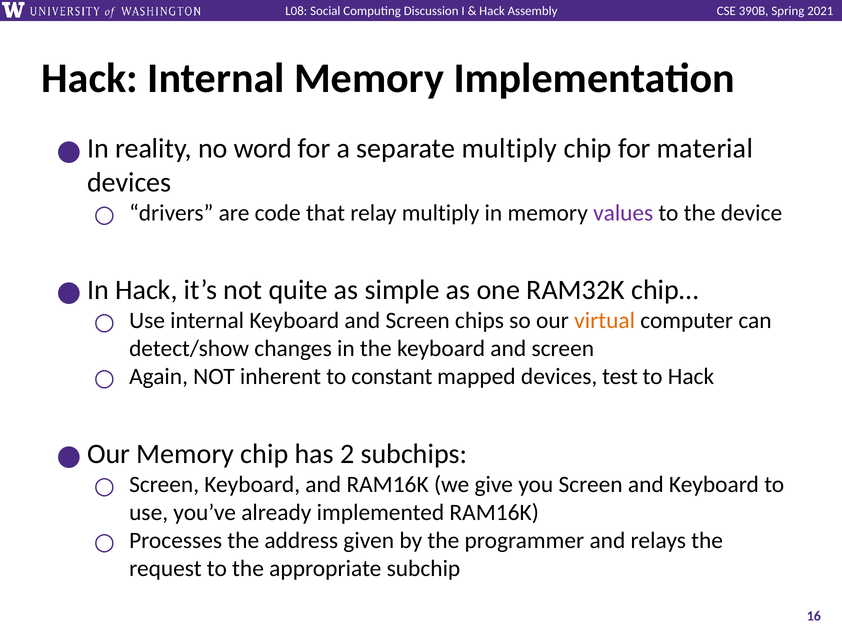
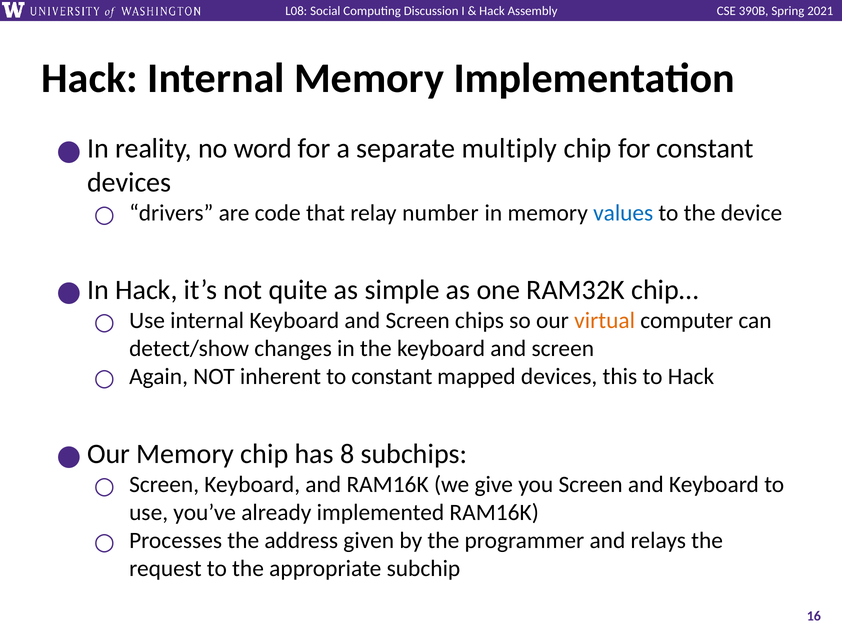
for material: material -> constant
relay multiply: multiply -> number
values colour: purple -> blue
test: test -> this
2: 2 -> 8
